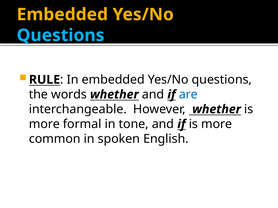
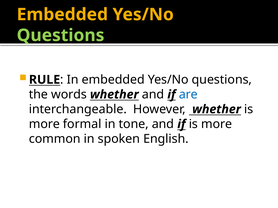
Questions at (61, 35) colour: light blue -> light green
